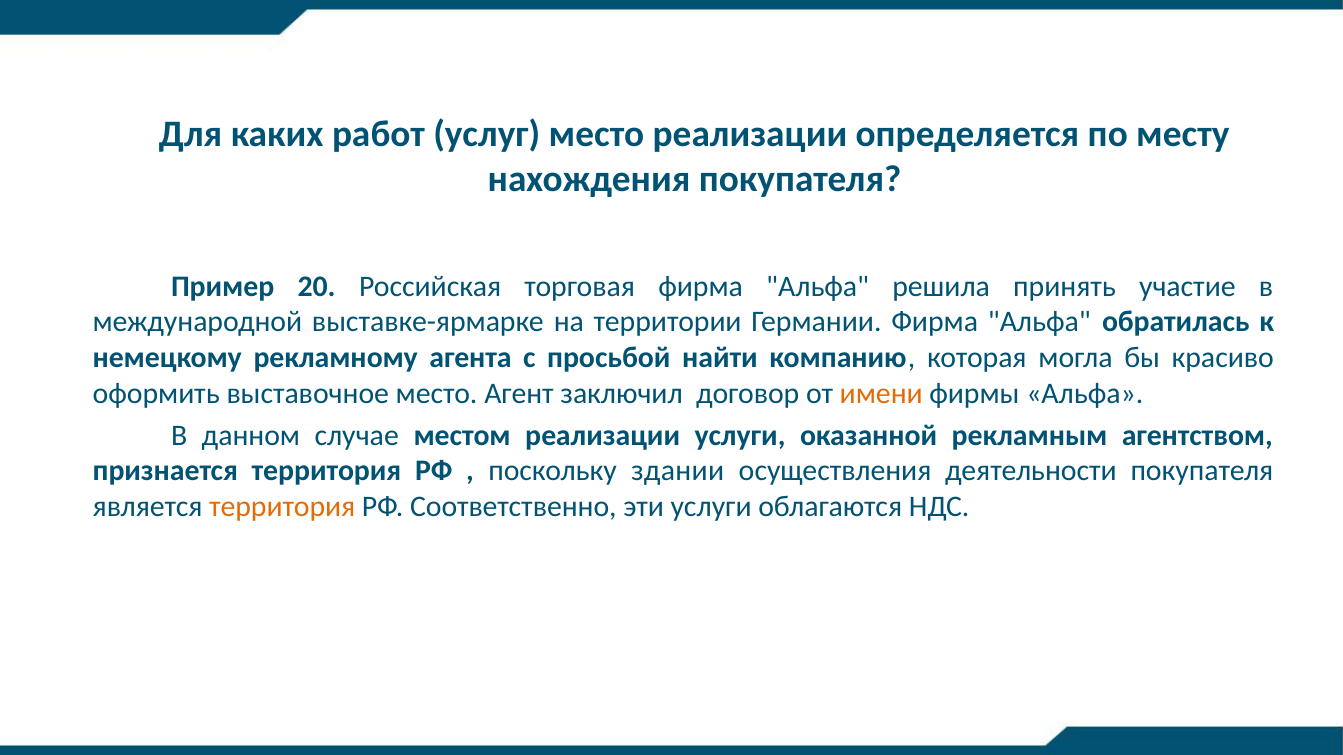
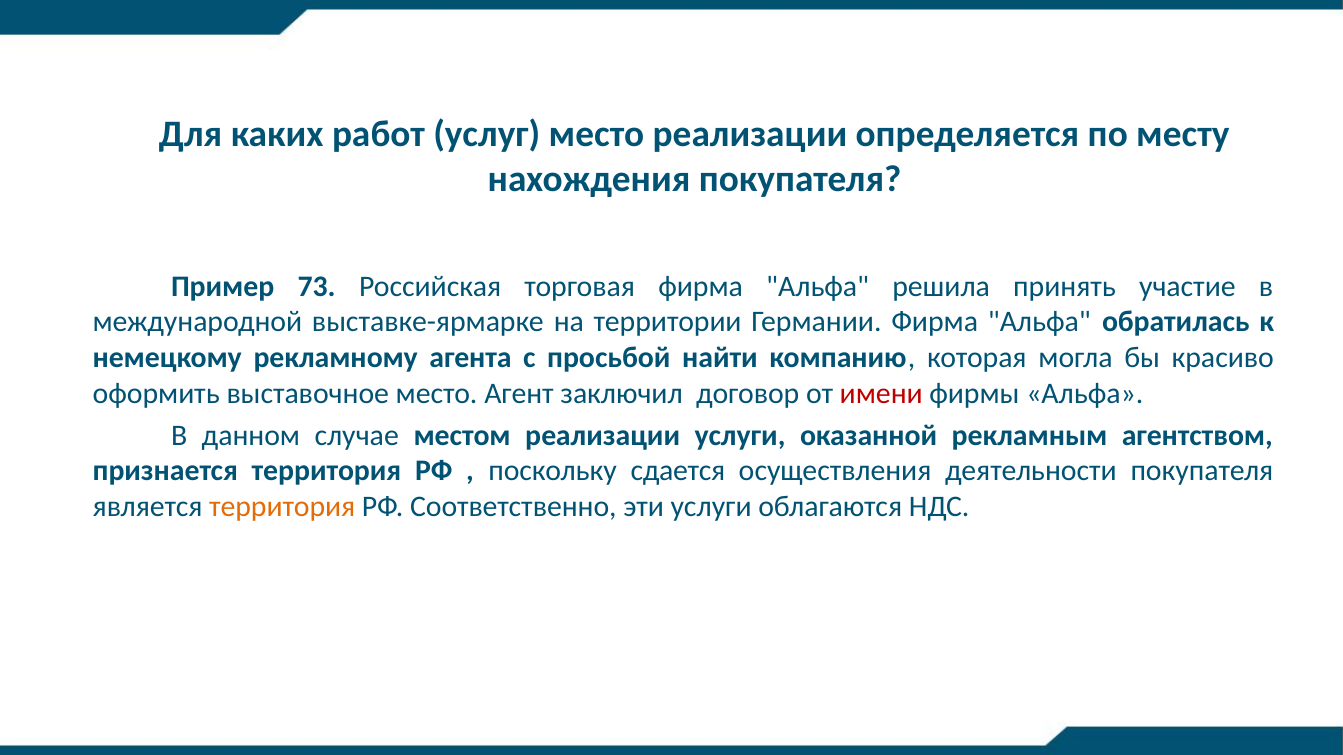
20: 20 -> 73
имени colour: orange -> red
здании: здании -> сдается
